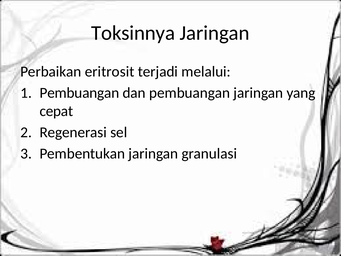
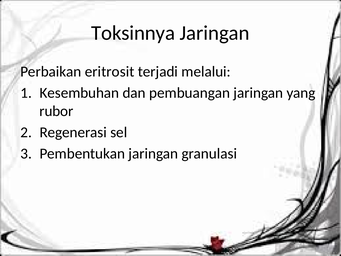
Pembuangan at (79, 93): Pembuangan -> Kesembuhan
cepat: cepat -> rubor
